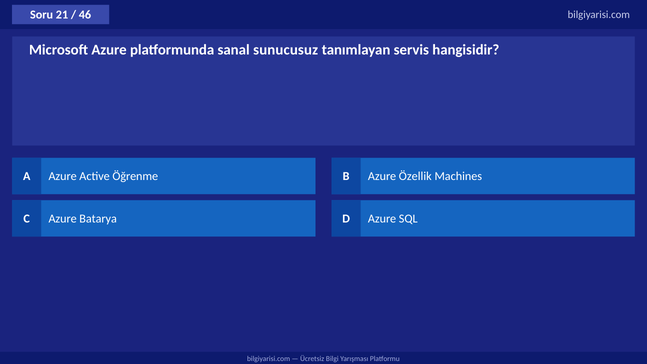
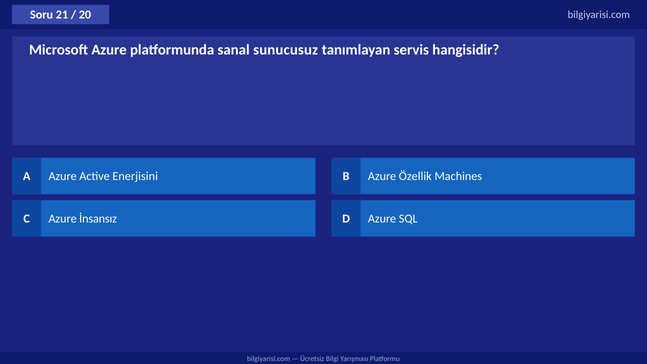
46: 46 -> 20
Öğrenme: Öğrenme -> Enerjisini
Batarya: Batarya -> İnsansız
